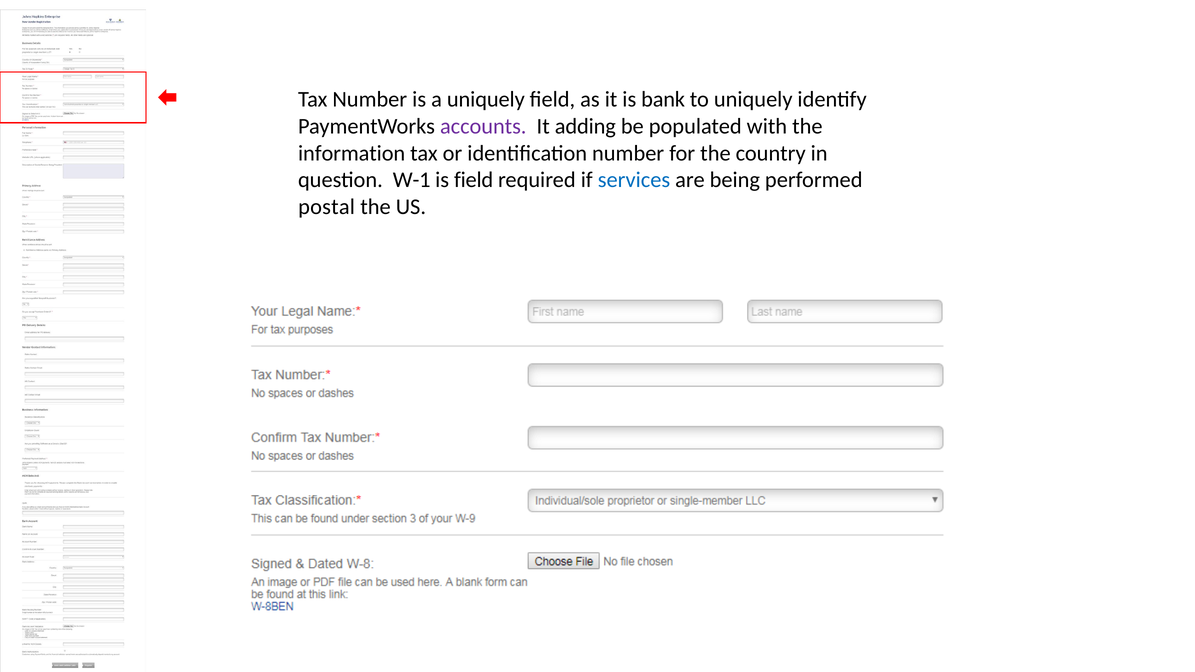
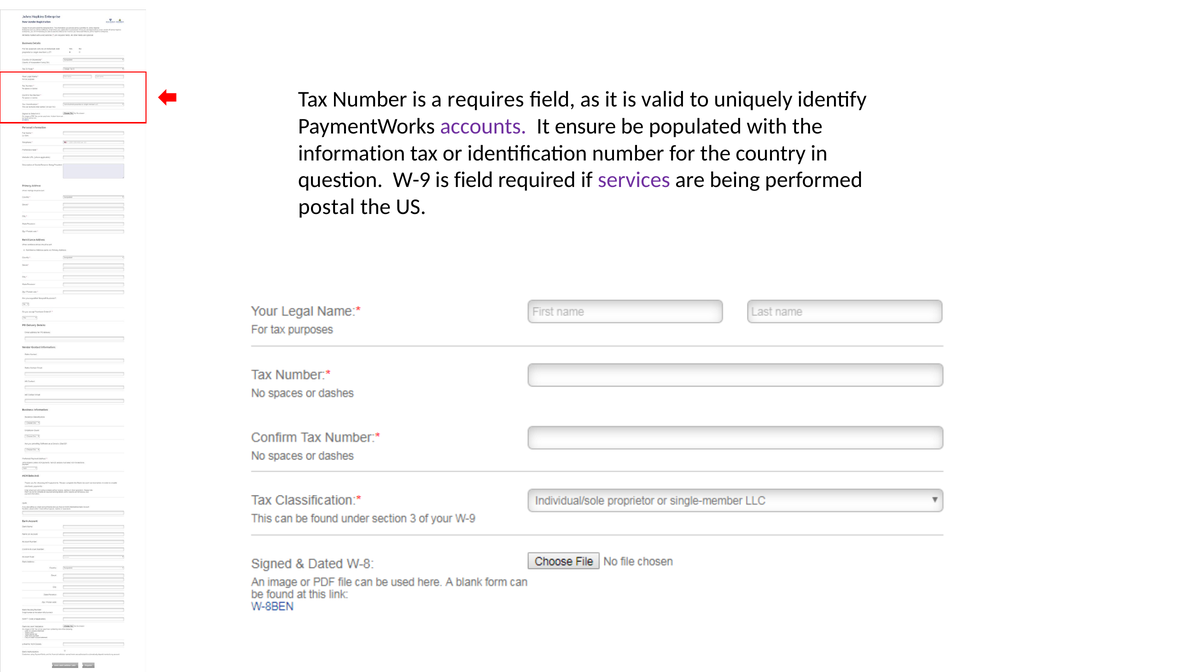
a uniquely: uniquely -> requires
bank: bank -> valid
adding: adding -> ensure
W-1: W-1 -> W-9
services colour: blue -> purple
